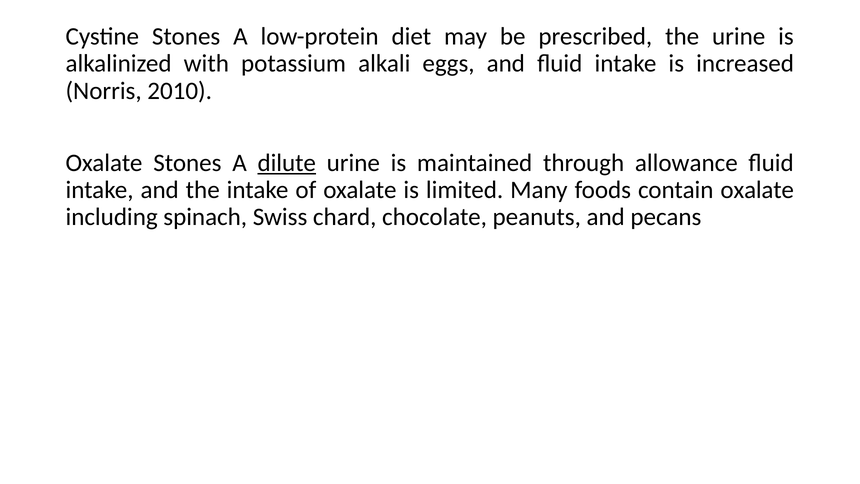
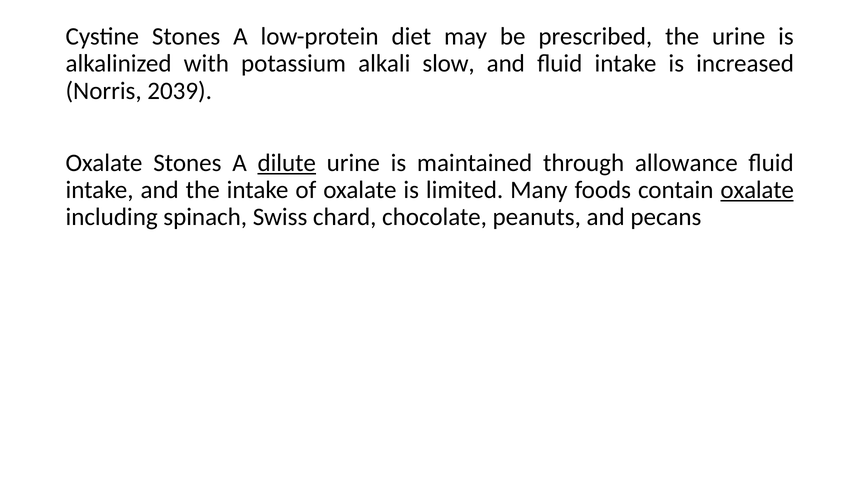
eggs: eggs -> slow
2010: 2010 -> 2039
oxalate at (757, 190) underline: none -> present
